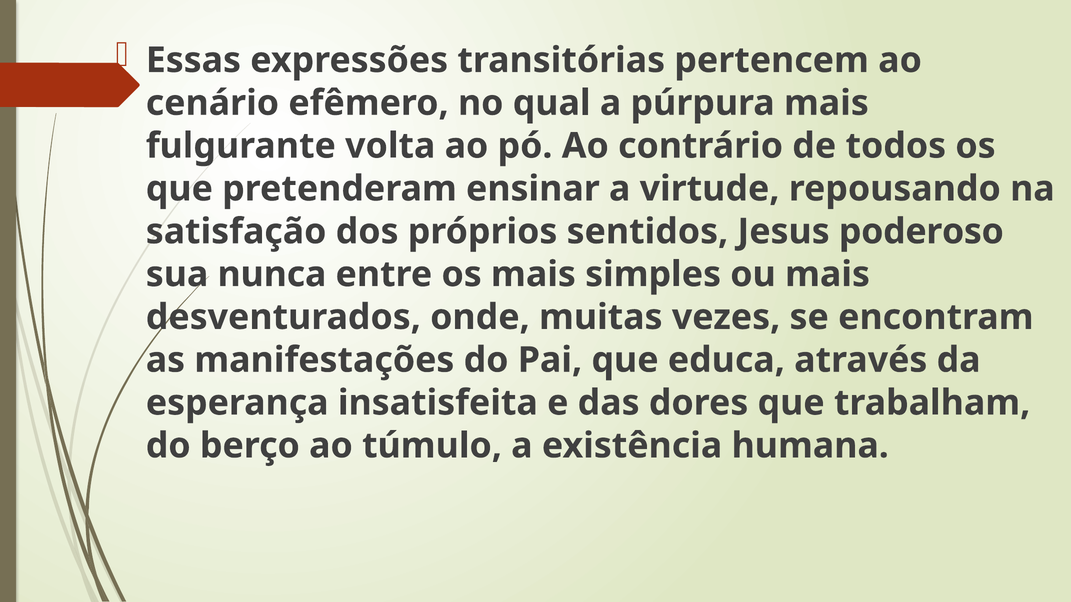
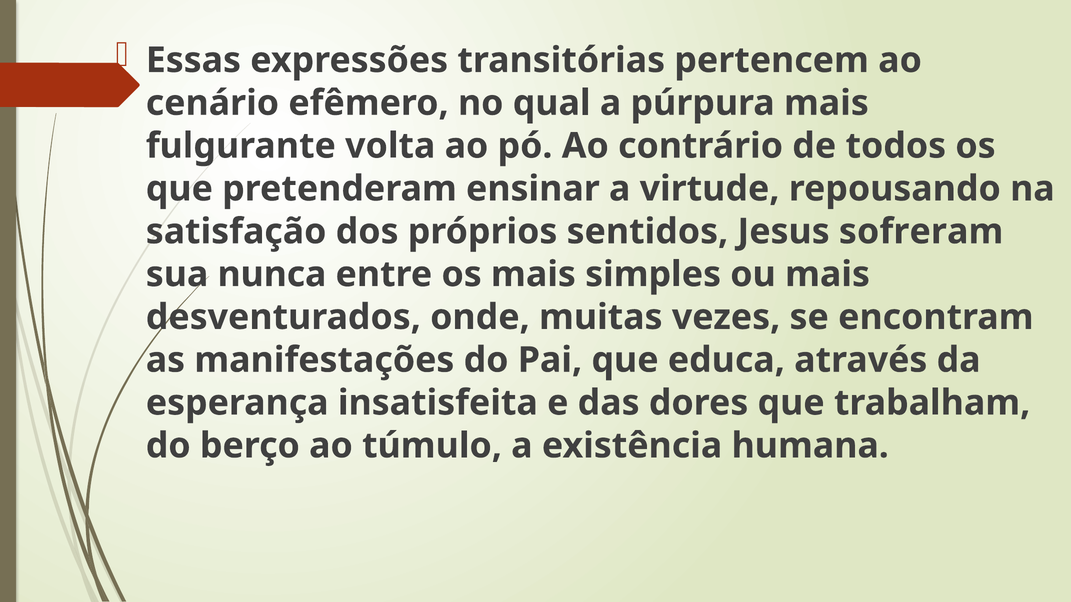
poderoso: poderoso -> sofreram
